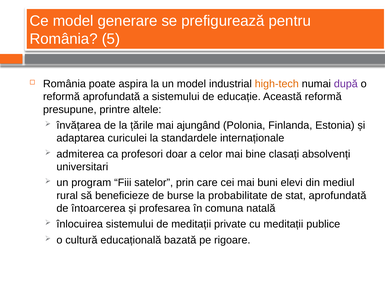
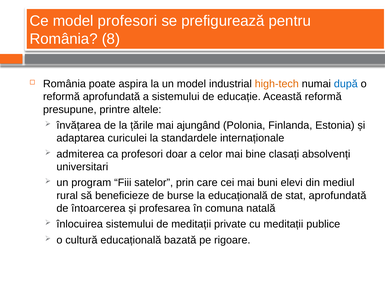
model generare: generare -> profesori
5: 5 -> 8
după colour: purple -> blue
la probabilitate: probabilitate -> educațională
